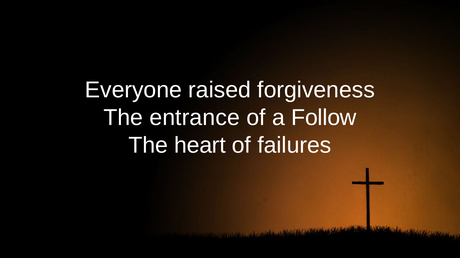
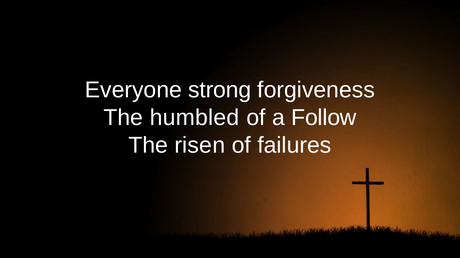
raised: raised -> strong
entrance: entrance -> humbled
heart: heart -> risen
